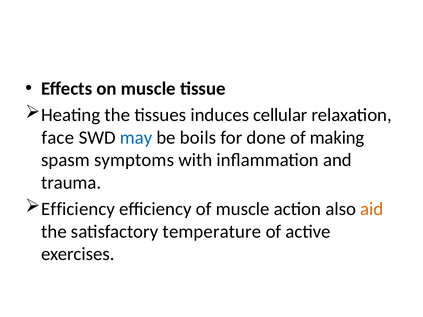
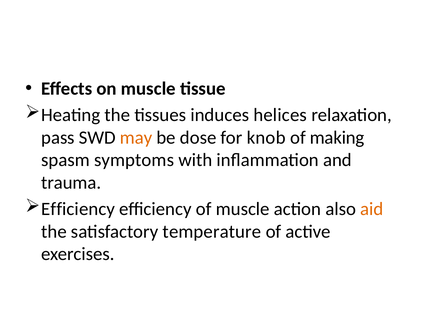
cellular: cellular -> helices
face: face -> pass
may colour: blue -> orange
boils: boils -> dose
done: done -> knob
